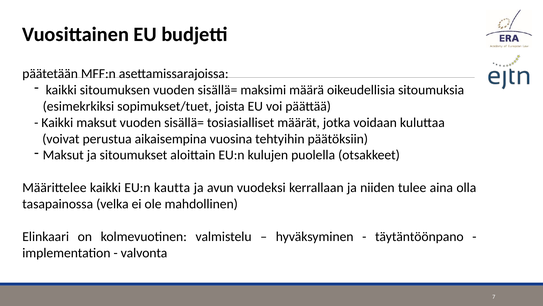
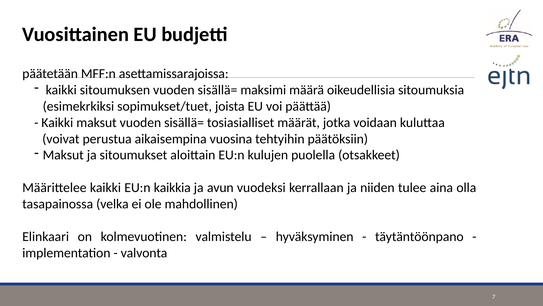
kautta: kautta -> kaikkia
